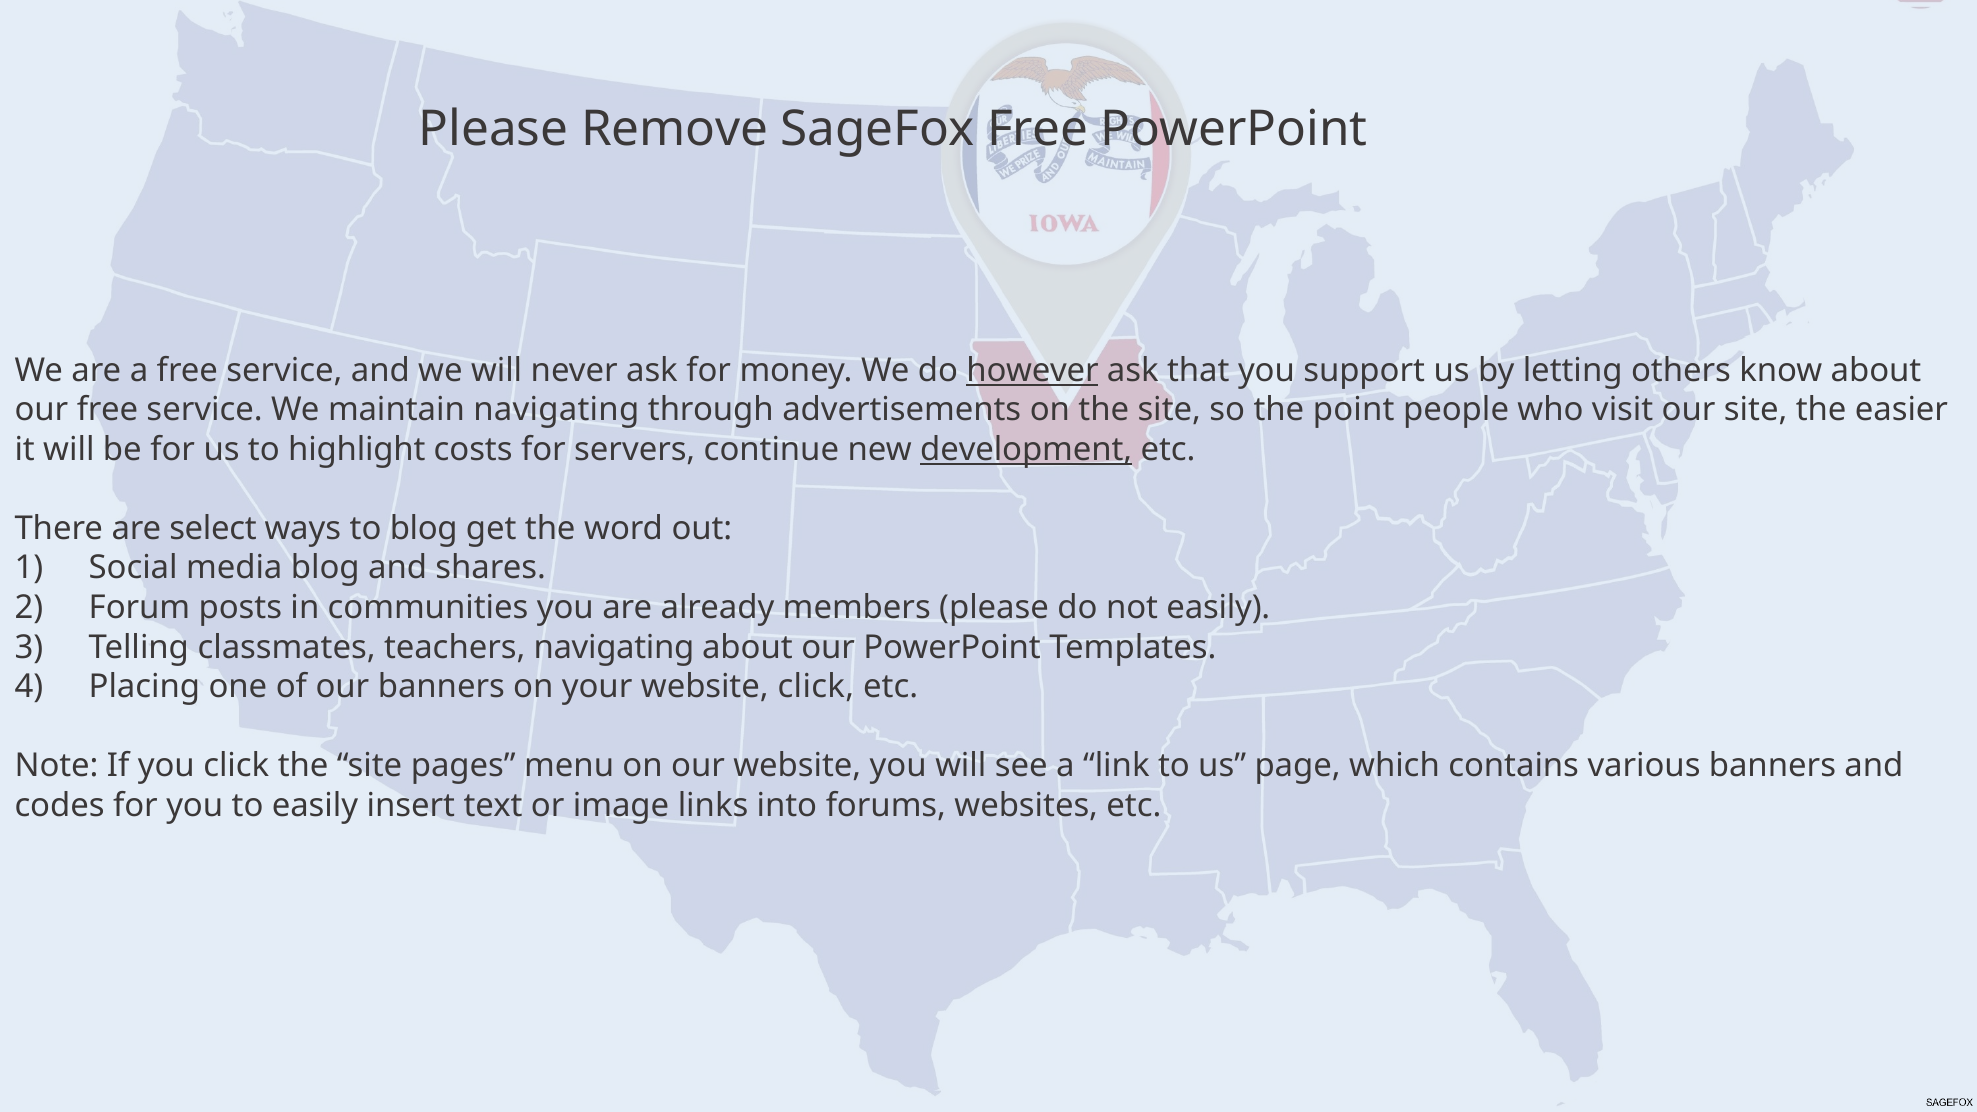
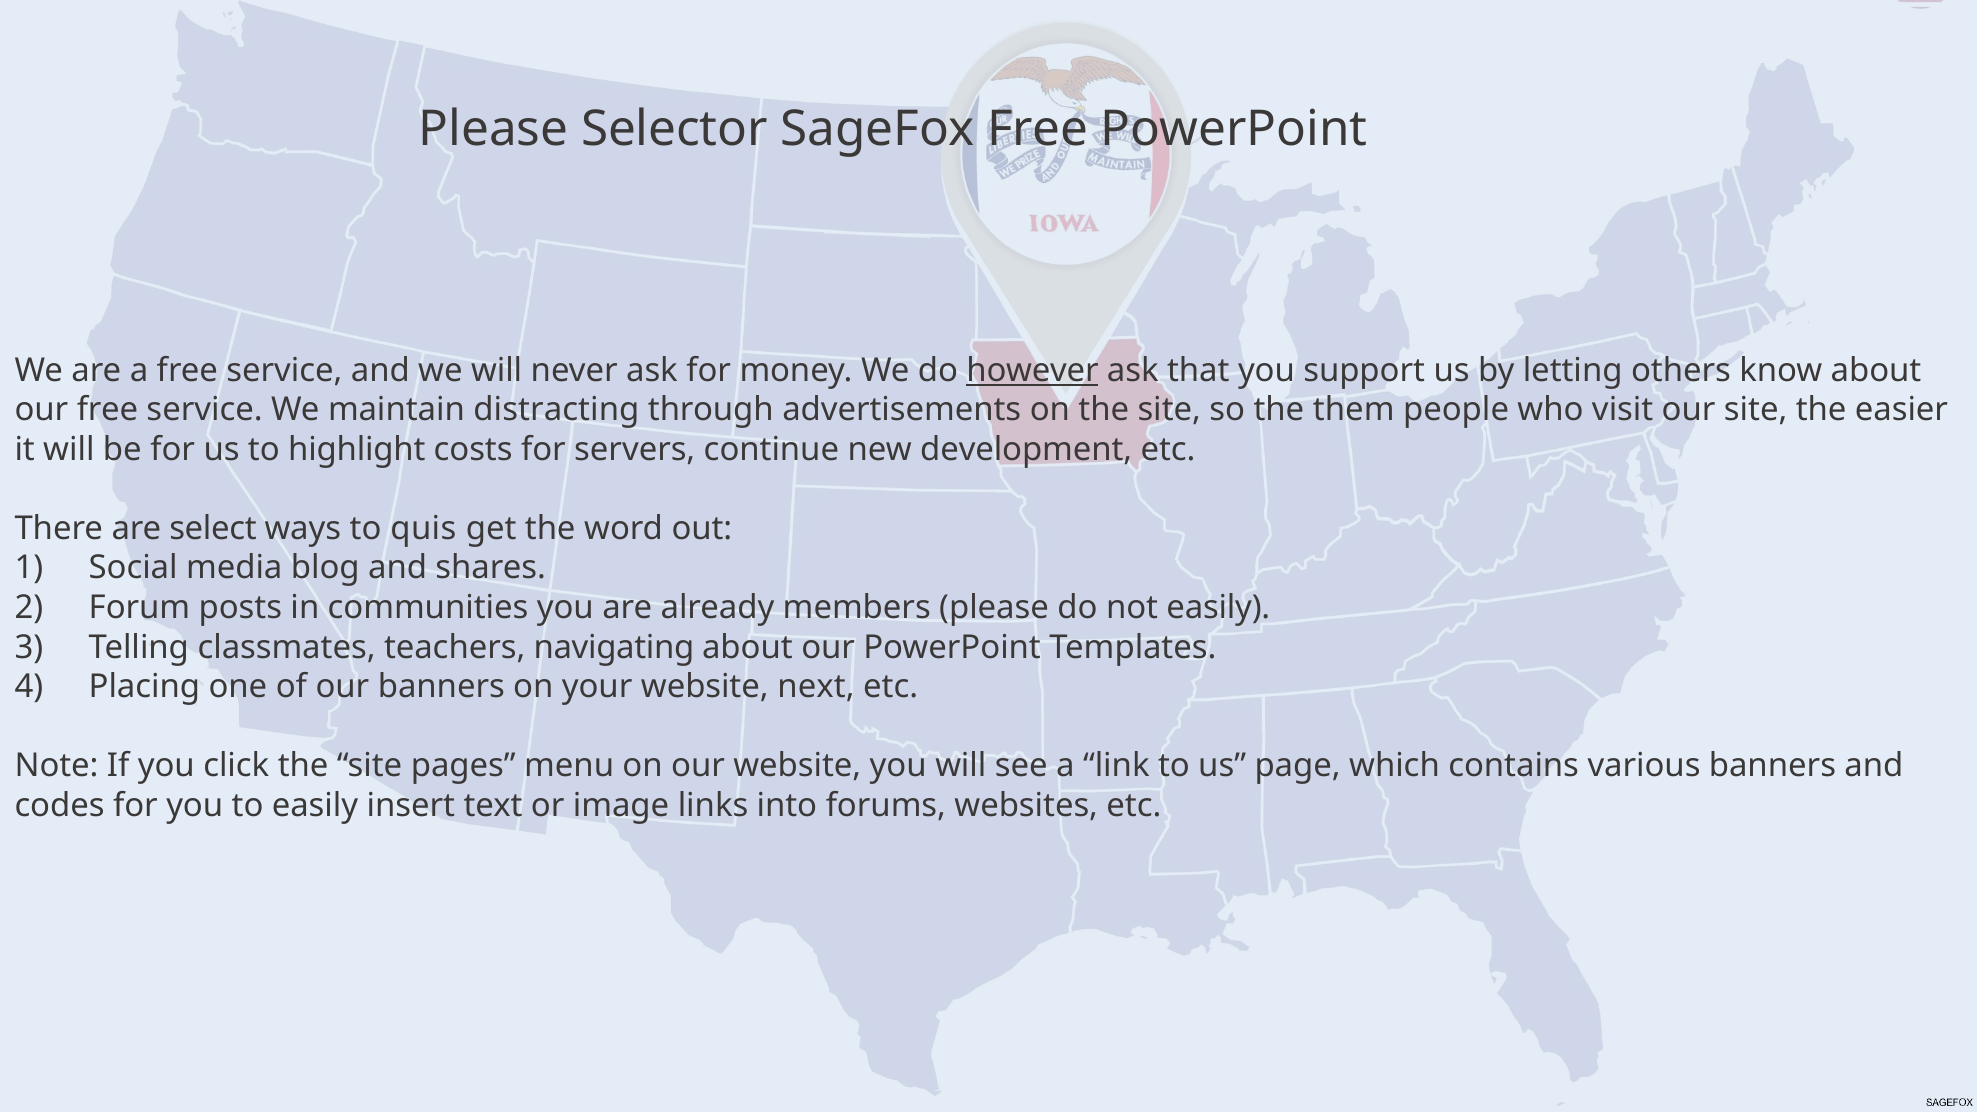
Remove: Remove -> Selector
maintain navigating: navigating -> distracting
point: point -> them
development underline: present -> none
to blog: blog -> quis
website click: click -> next
